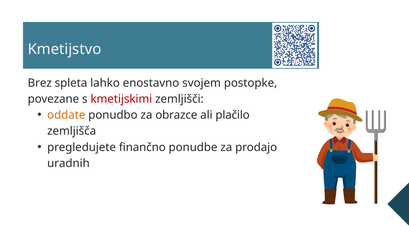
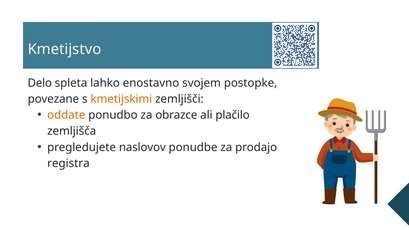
Brez: Brez -> Delo
kmetijskimi colour: red -> orange
finančno: finančno -> naslovov
uradnih: uradnih -> registra
